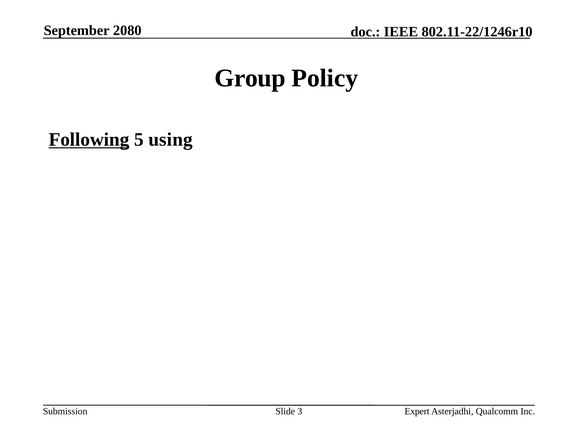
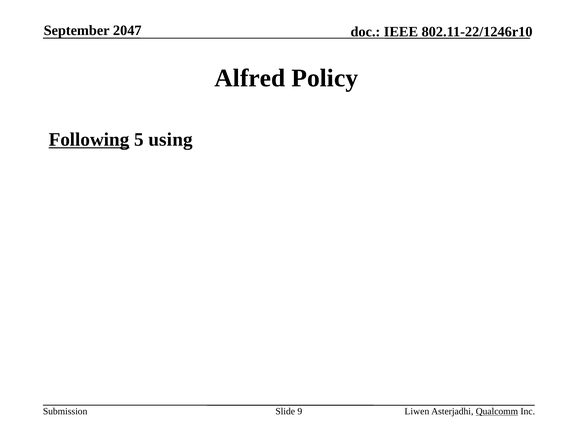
2080: 2080 -> 2047
Group: Group -> Alfred
3: 3 -> 9
Expert: Expert -> Liwen
Qualcomm underline: none -> present
